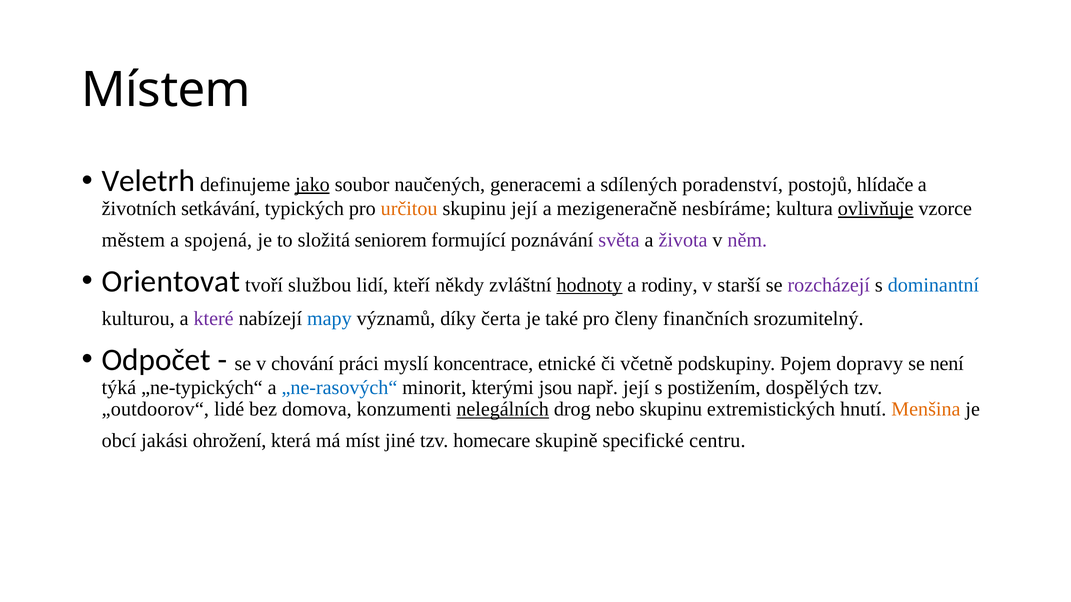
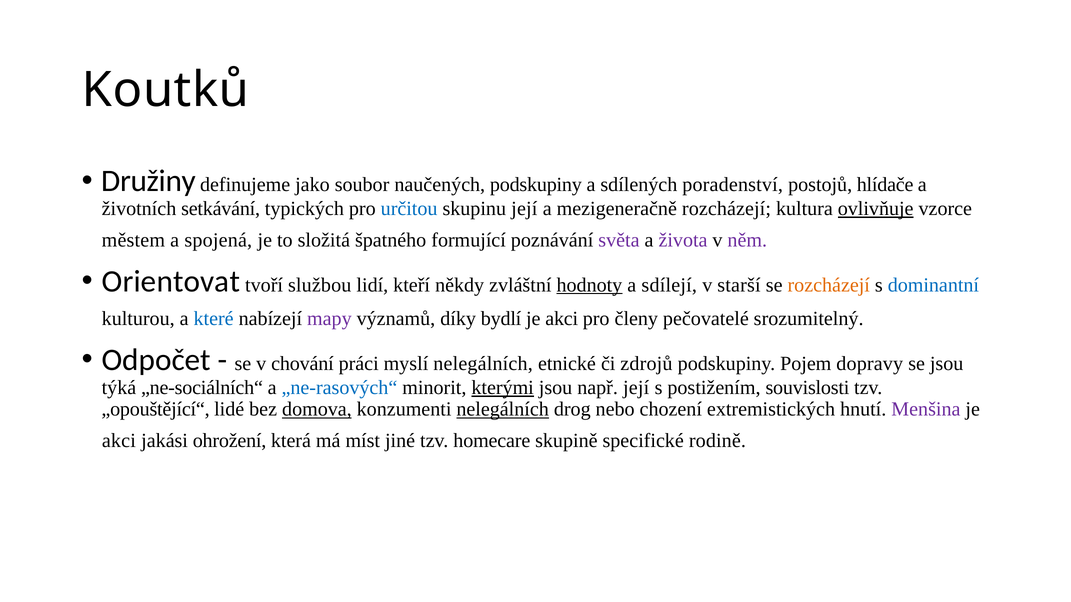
Místem: Místem -> Koutků
Veletrh: Veletrh -> Družiny
jako underline: present -> none
naučených generacemi: generacemi -> podskupiny
určitou colour: orange -> blue
mezigeneračně nesbíráme: nesbíráme -> rozcházejí
seniorem: seniorem -> špatného
rodiny: rodiny -> sdílejí
rozcházejí at (829, 285) colour: purple -> orange
které colour: purple -> blue
mapy colour: blue -> purple
čerta: čerta -> bydlí
také at (562, 319): také -> akci
finančních: finančních -> pečovatelé
myslí koncentrace: koncentrace -> nelegálních
včetně: včetně -> zdrojů
se není: není -> jsou
„ne-typických“: „ne-typických“ -> „ne-sociálních“
kterými underline: none -> present
dospělých: dospělých -> souvislosti
„outdoorov“: „outdoorov“ -> „opouštějící“
domova underline: none -> present
nebo skupinu: skupinu -> chození
Menšina colour: orange -> purple
obcí at (119, 441): obcí -> akci
centru: centru -> rodině
